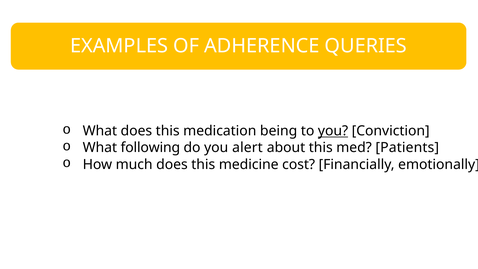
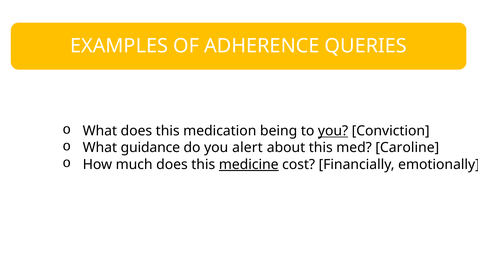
following: following -> guidance
Patients: Patients -> Caroline
medicine underline: none -> present
